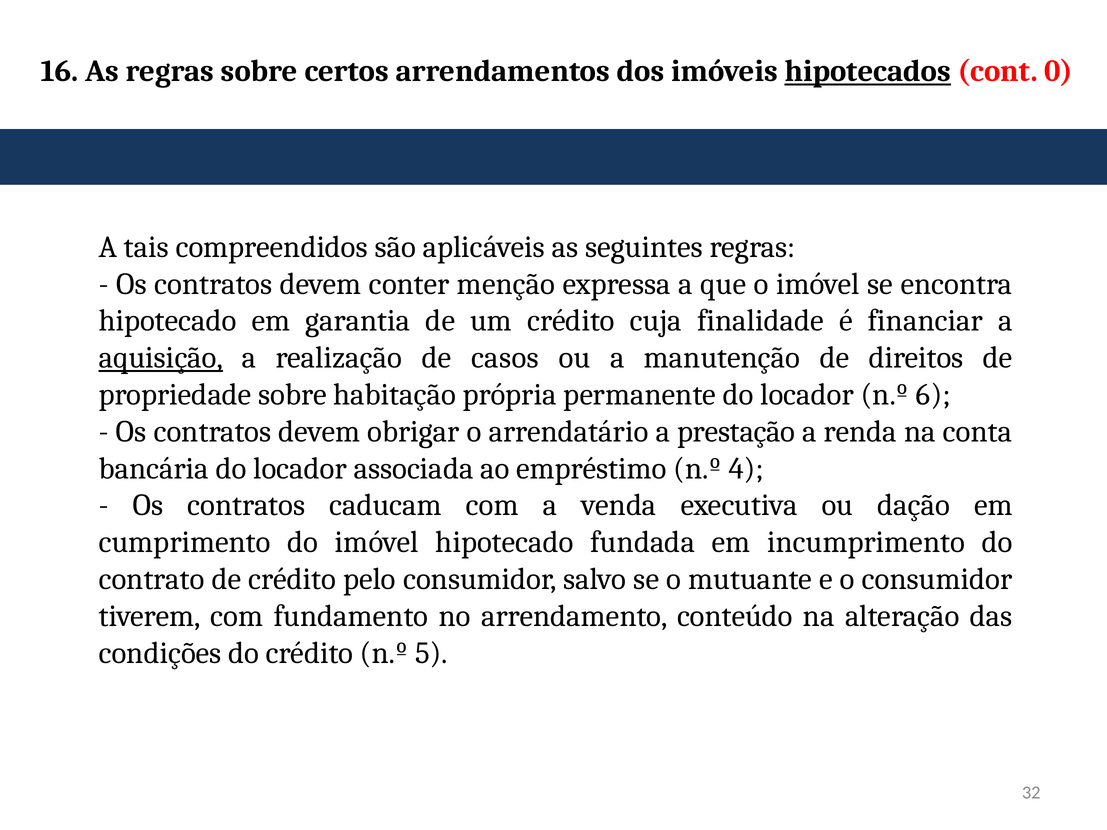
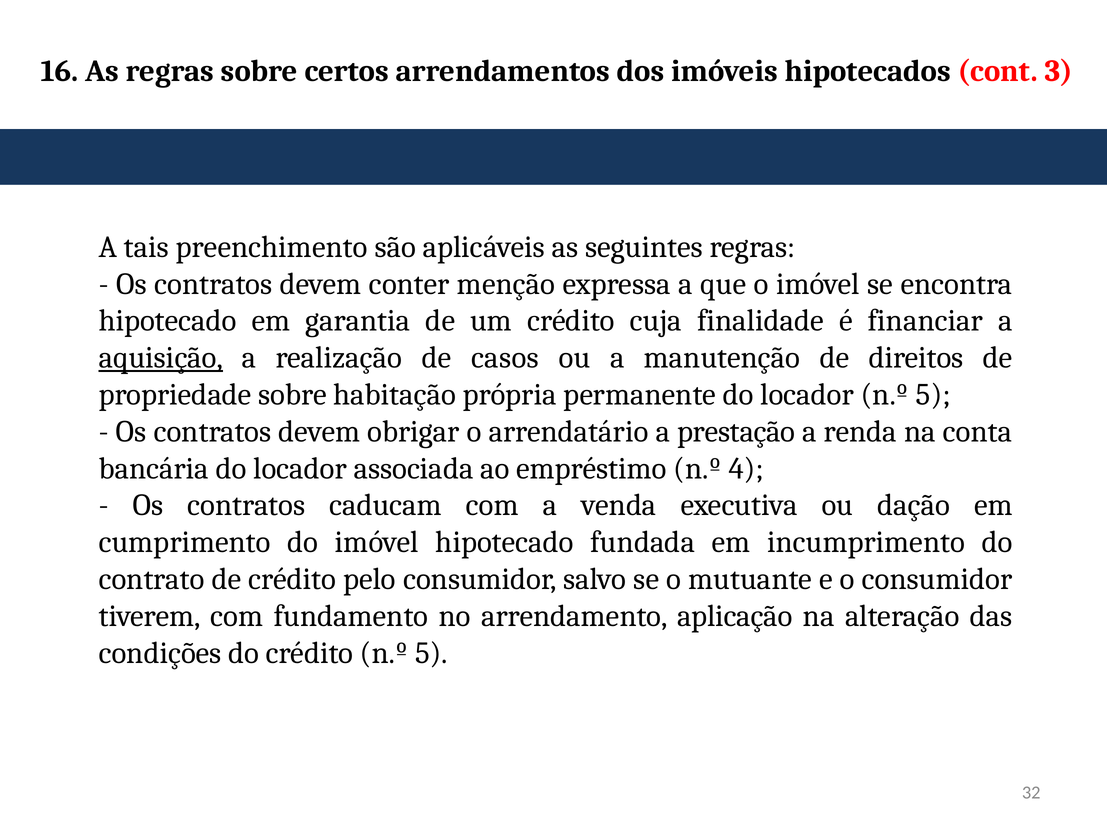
hipotecados underline: present -> none
0: 0 -> 3
compreendidos: compreendidos -> preenchimento
locador n.º 6: 6 -> 5
conteúdo: conteúdo -> aplicação
